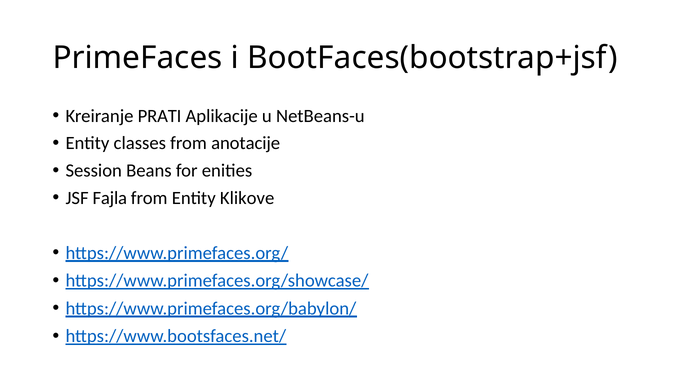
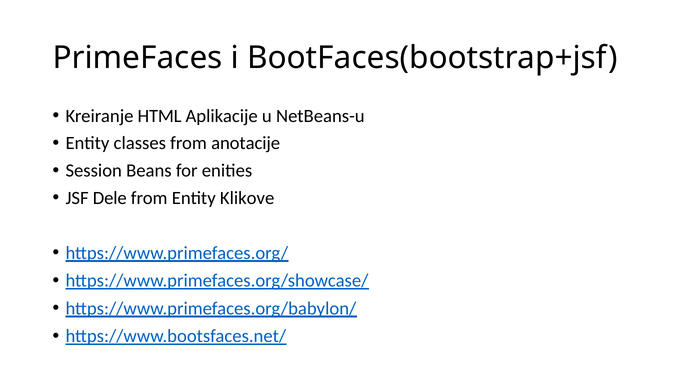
PRATI: PRATI -> HTML
Fajla: Fajla -> Dele
